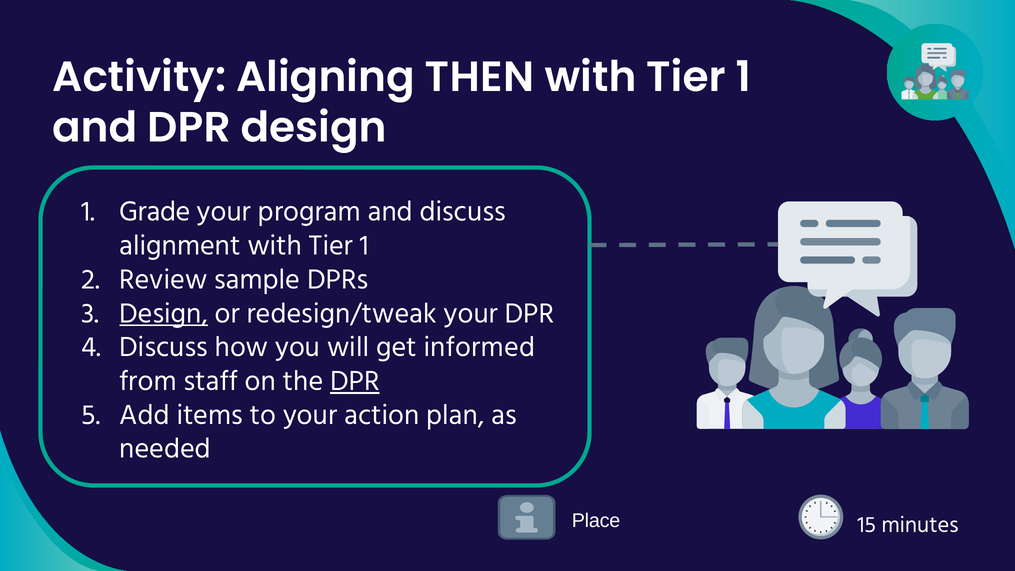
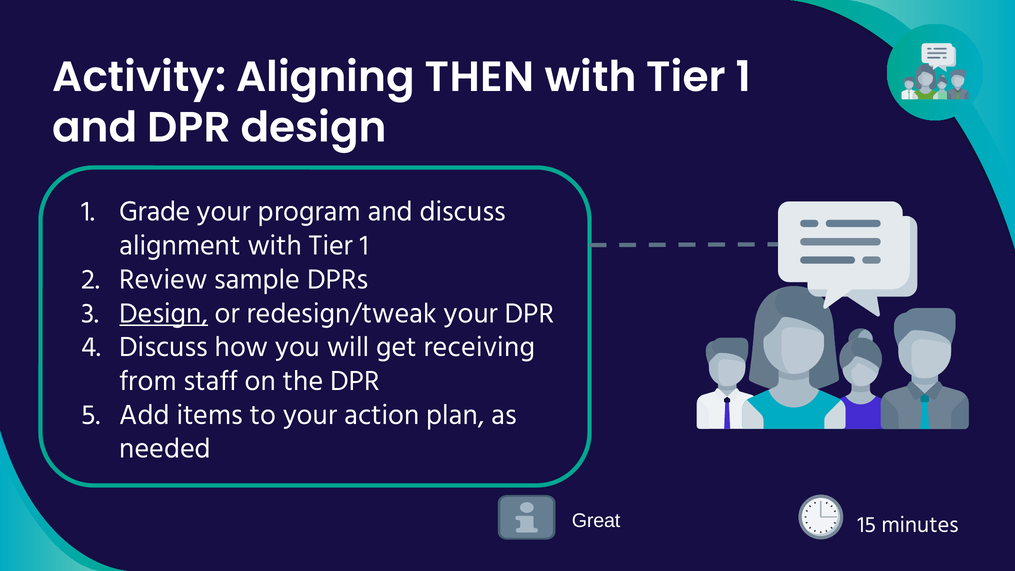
informed: informed -> receiving
DPR at (355, 381) underline: present -> none
Place: Place -> Great
